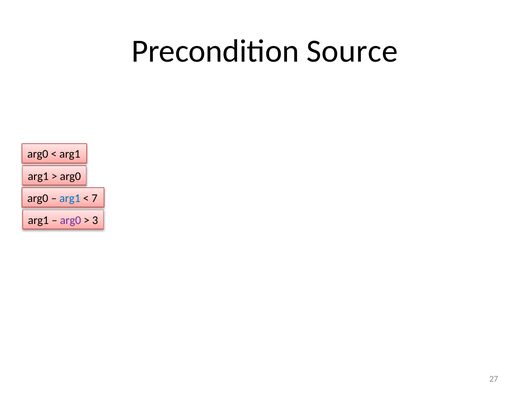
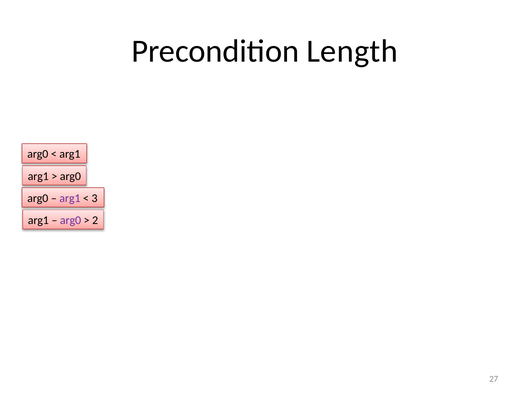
Source: Source -> Length
arg1 at (70, 198) colour: blue -> purple
7: 7 -> 3
3: 3 -> 2
